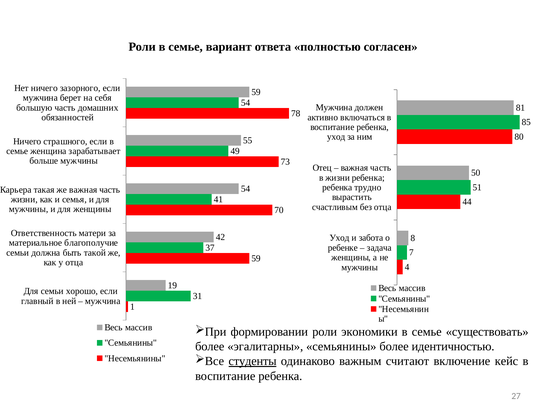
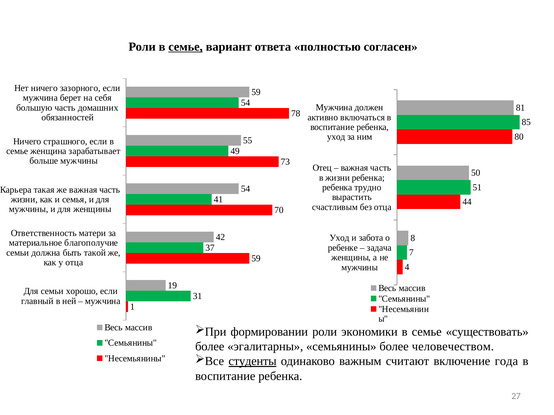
семье at (186, 47) underline: none -> present
идентичностью: идентичностью -> человечеством
кейс: кейс -> года
